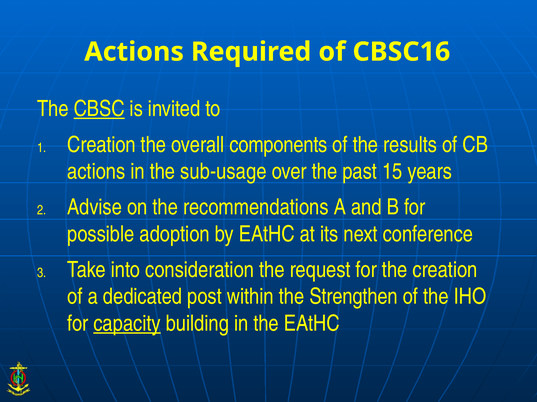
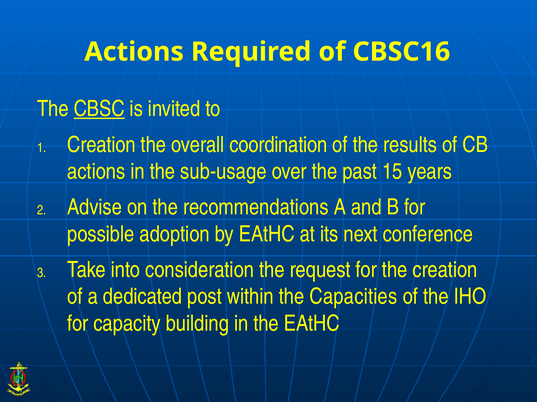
components: components -> coordination
Strengthen: Strengthen -> Capacities
capacity underline: present -> none
